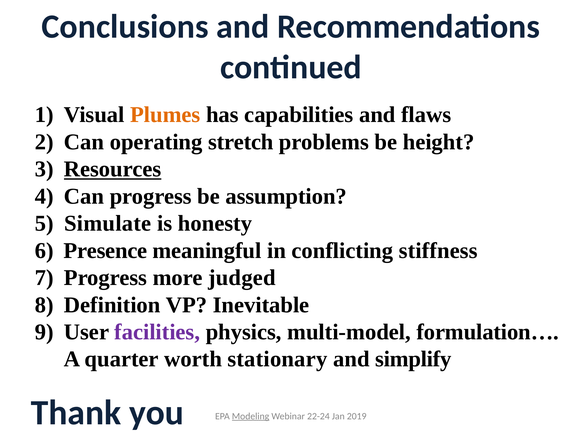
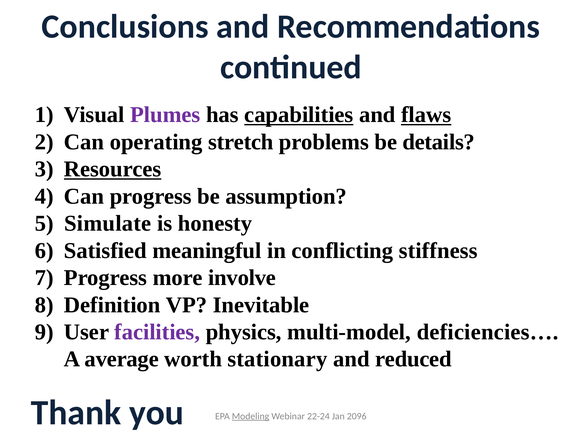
Plumes colour: orange -> purple
capabilities underline: none -> present
flaws underline: none -> present
height: height -> details
Presence: Presence -> Satisfied
judged: judged -> involve
formulation…: formulation… -> deficiencies…
quarter: quarter -> average
simplify: simplify -> reduced
2019: 2019 -> 2096
